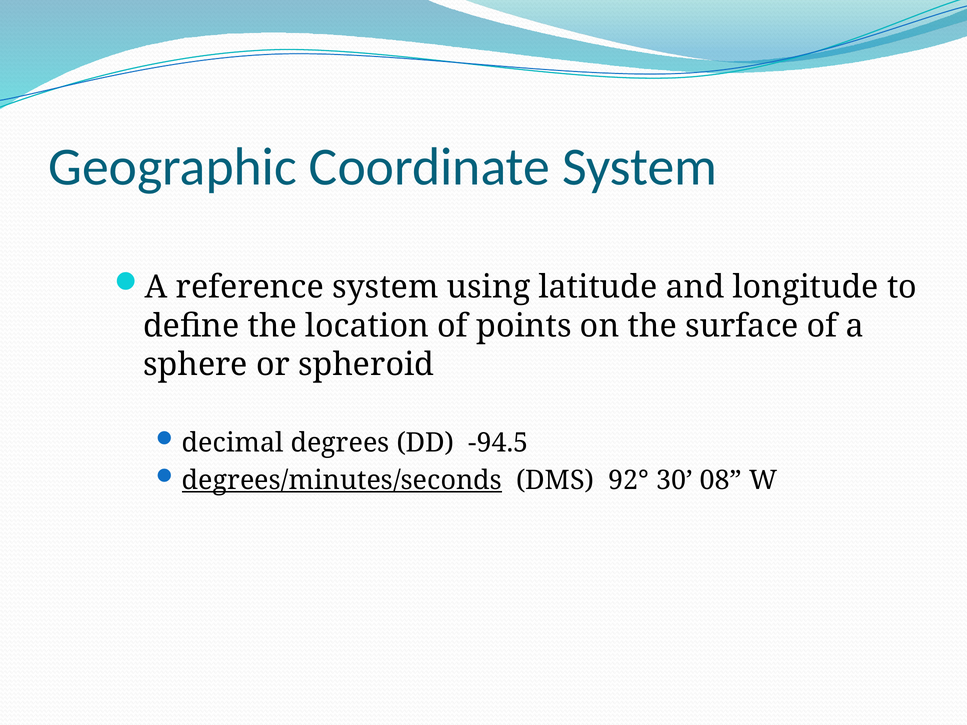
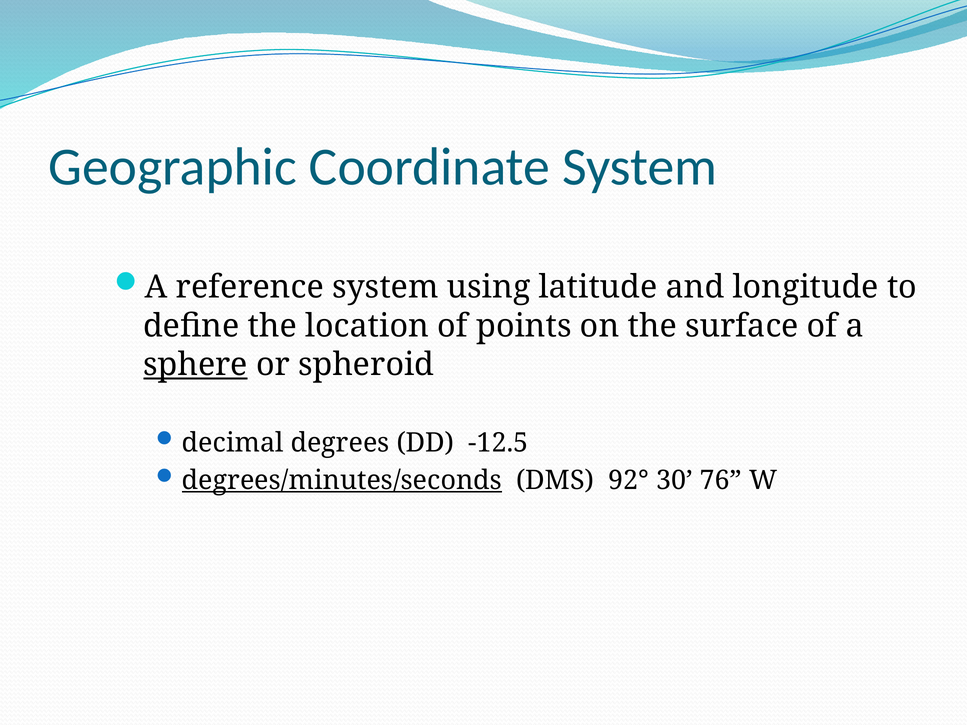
sphere underline: none -> present
-94.5: -94.5 -> -12.5
08: 08 -> 76
